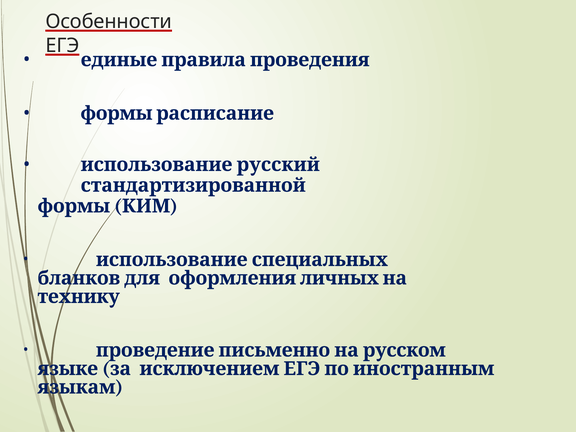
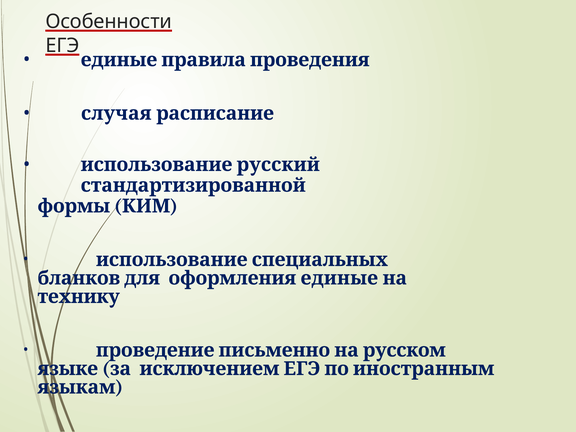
формы at (116, 113): формы -> случая
оформления личных: личных -> единые
